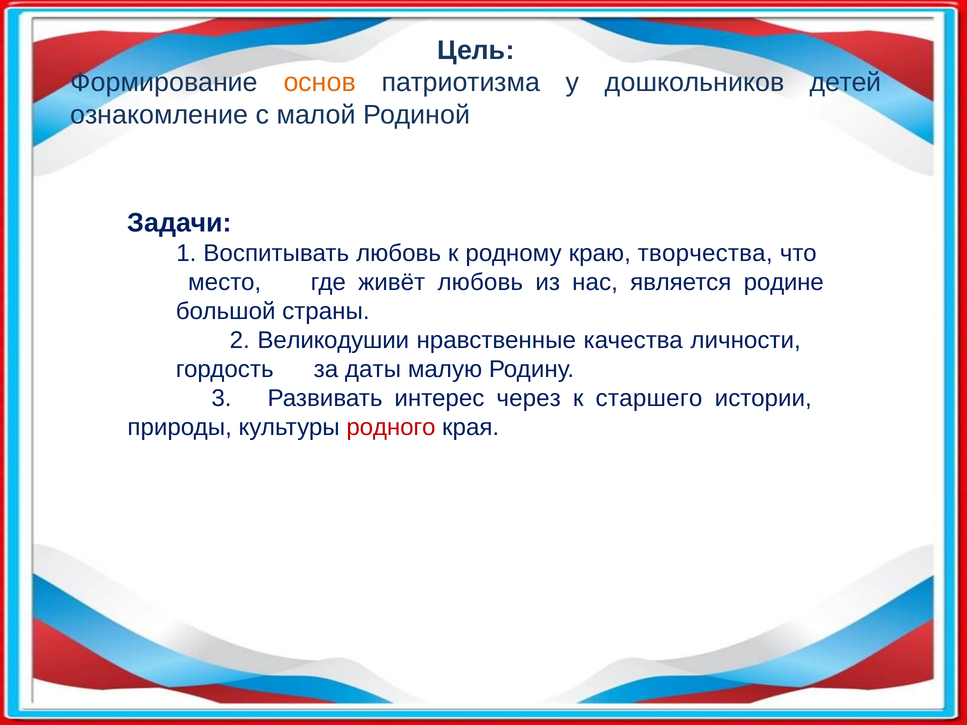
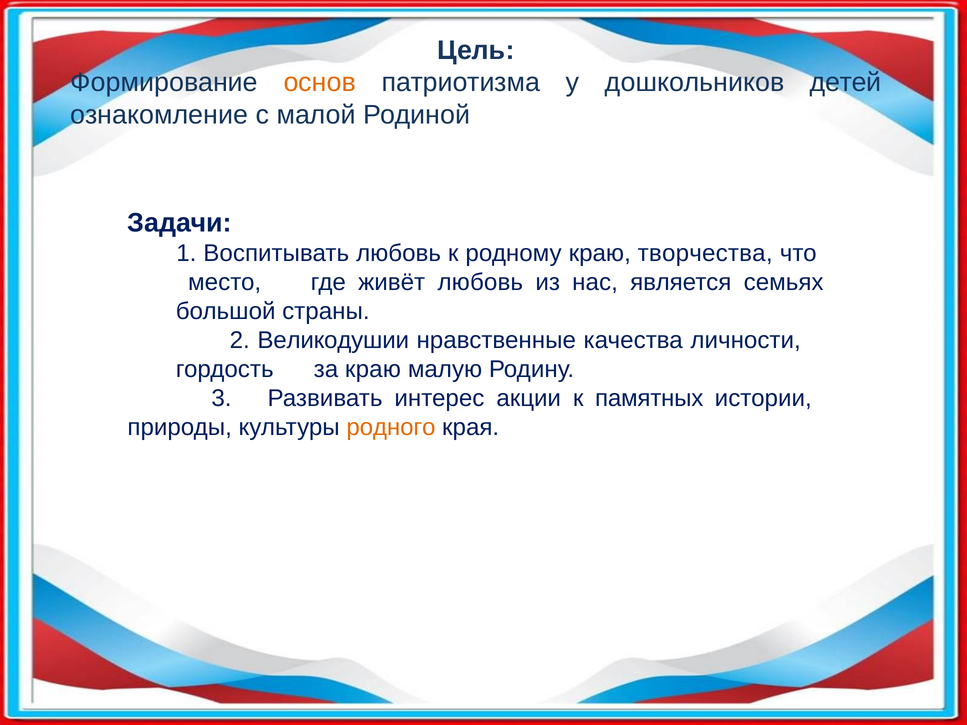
родине: родине -> семьях
за даты: даты -> краю
через: через -> акции
старшего: старшего -> памятных
родного colour: red -> orange
